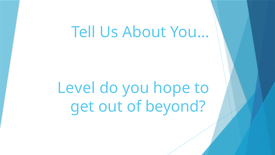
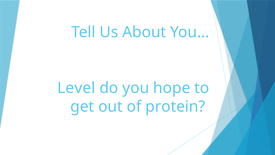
beyond: beyond -> protein
